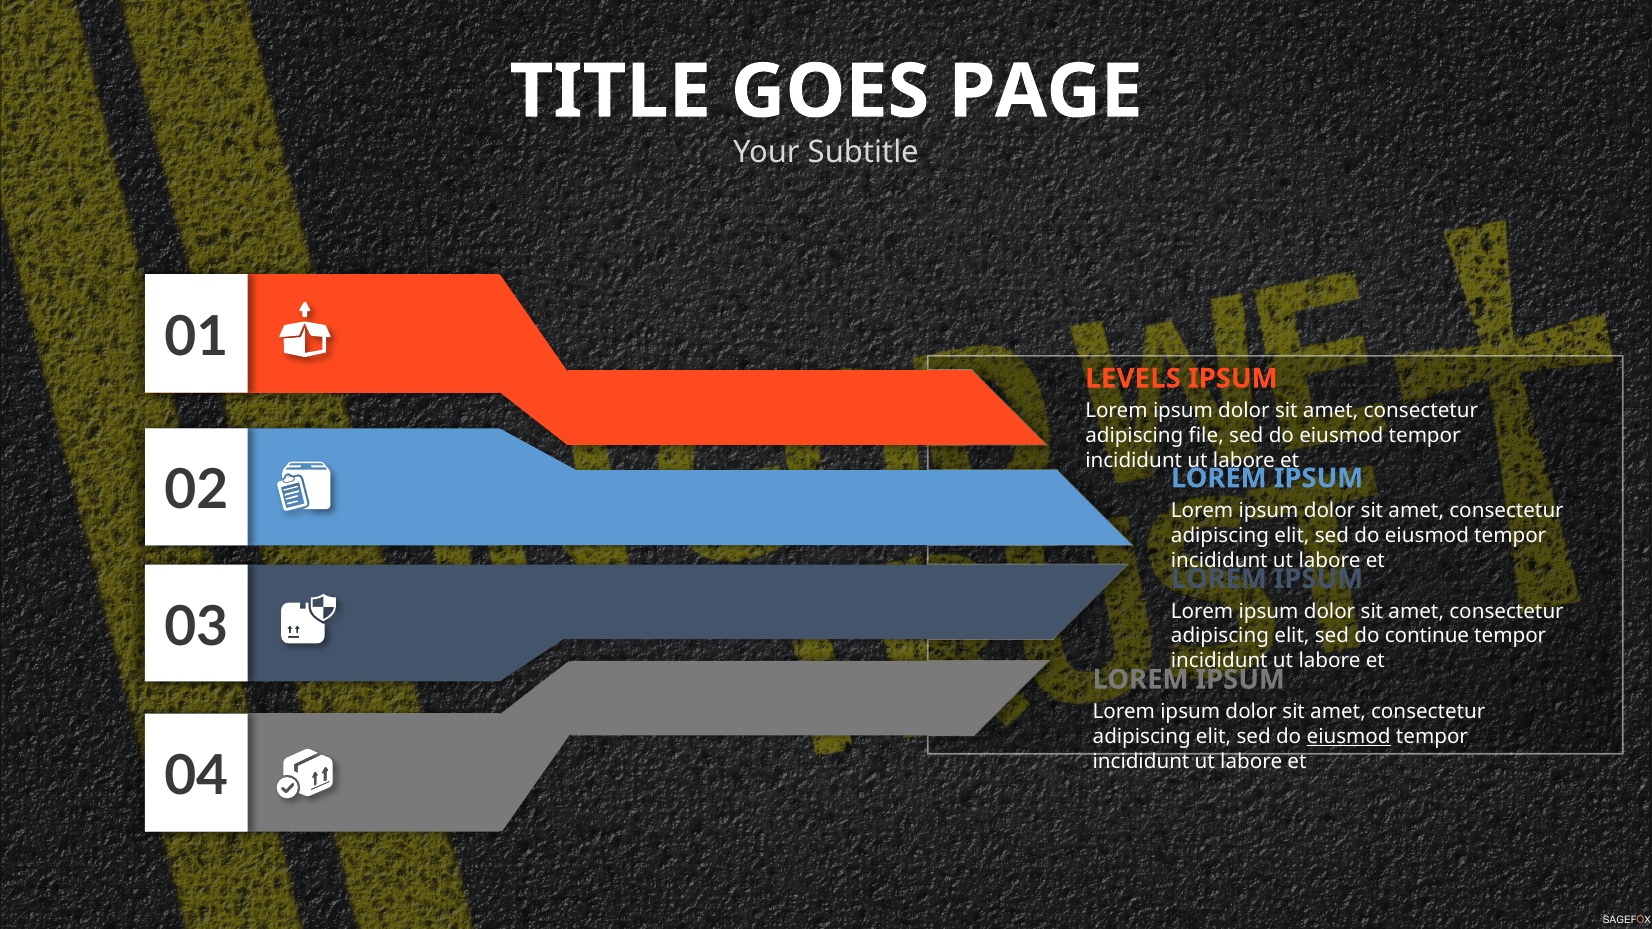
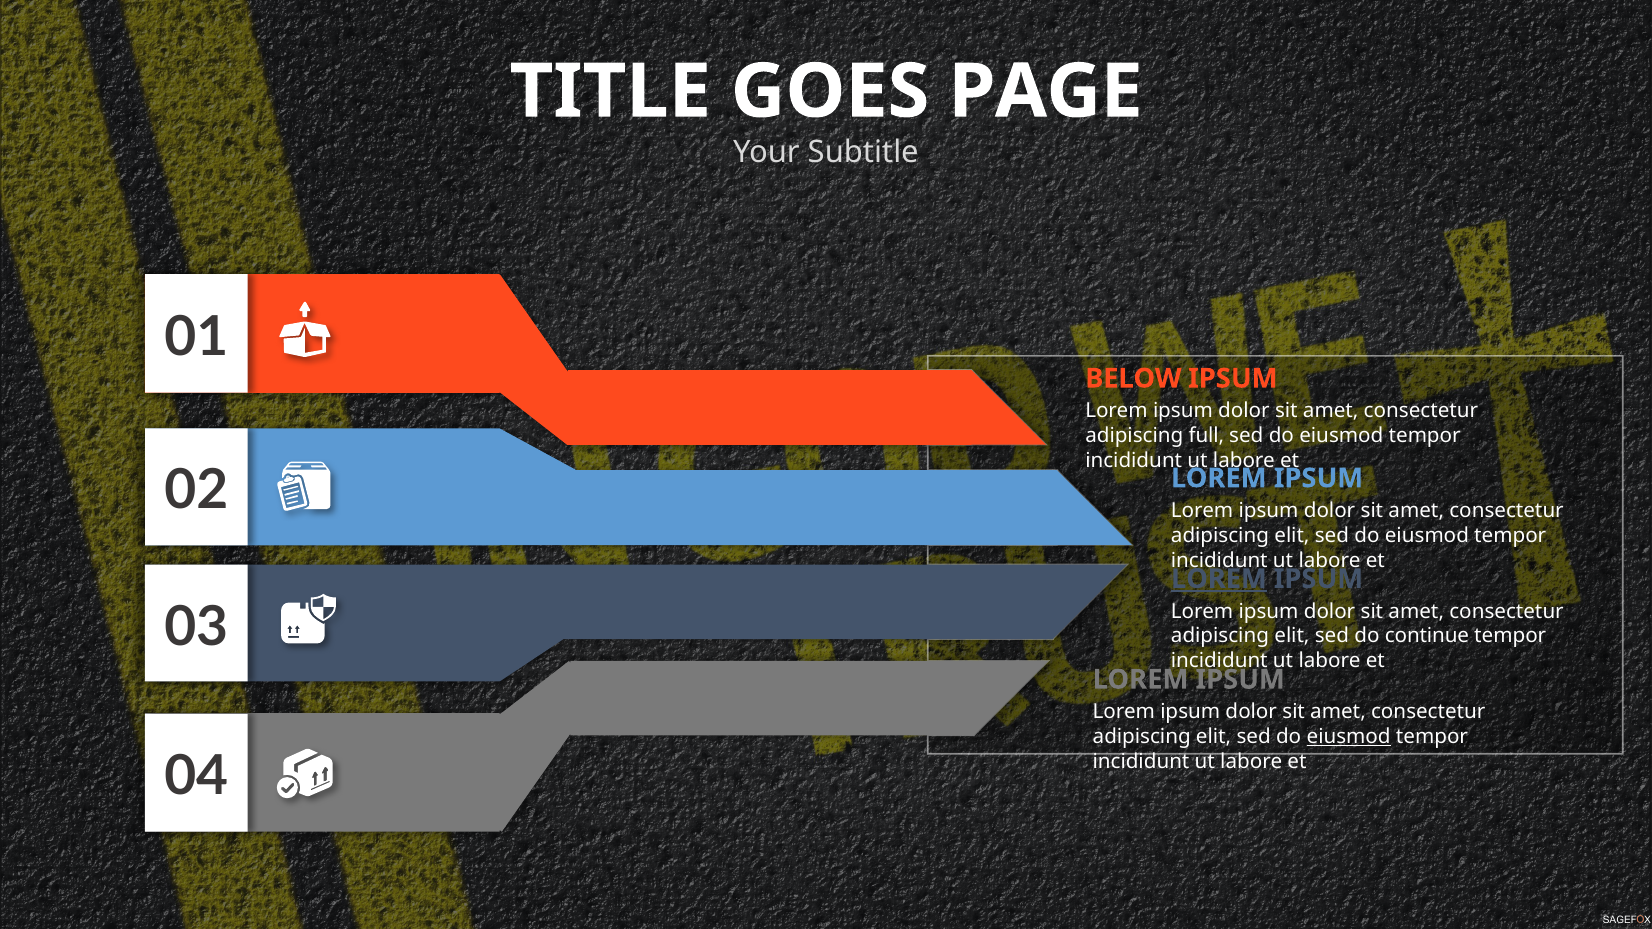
LEVELS: LEVELS -> BELOW
file: file -> full
LOREM at (1219, 579) underline: none -> present
